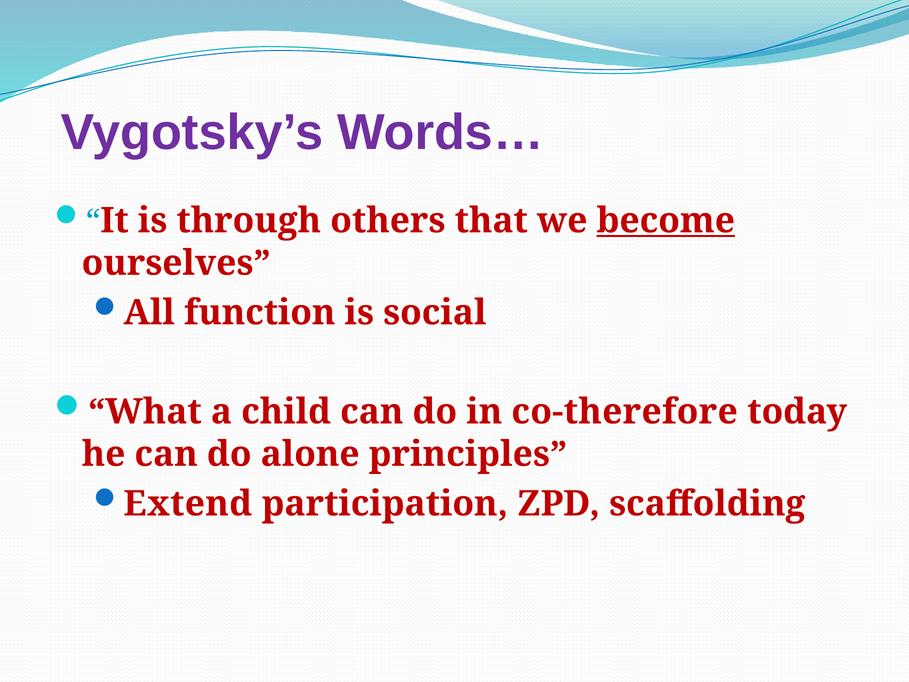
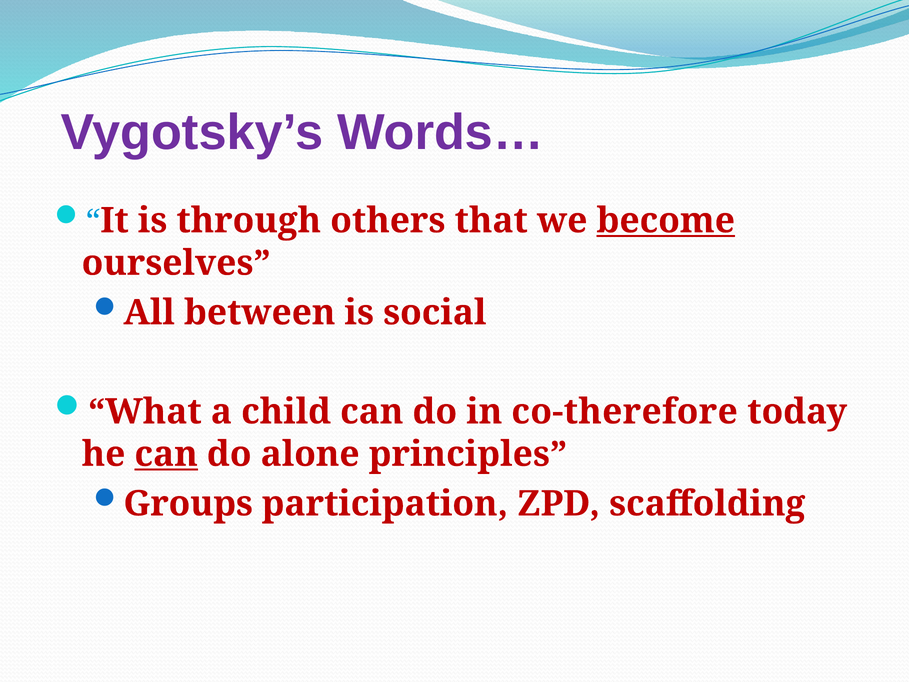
function: function -> between
can at (166, 454) underline: none -> present
Extend: Extend -> Groups
